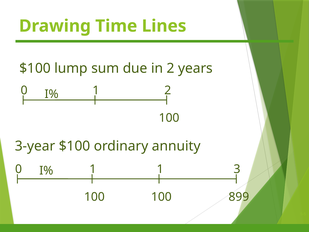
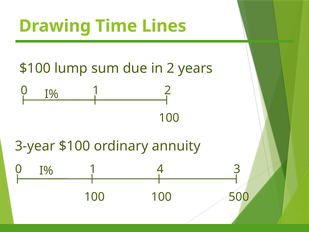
1 1: 1 -> 4
899: 899 -> 500
